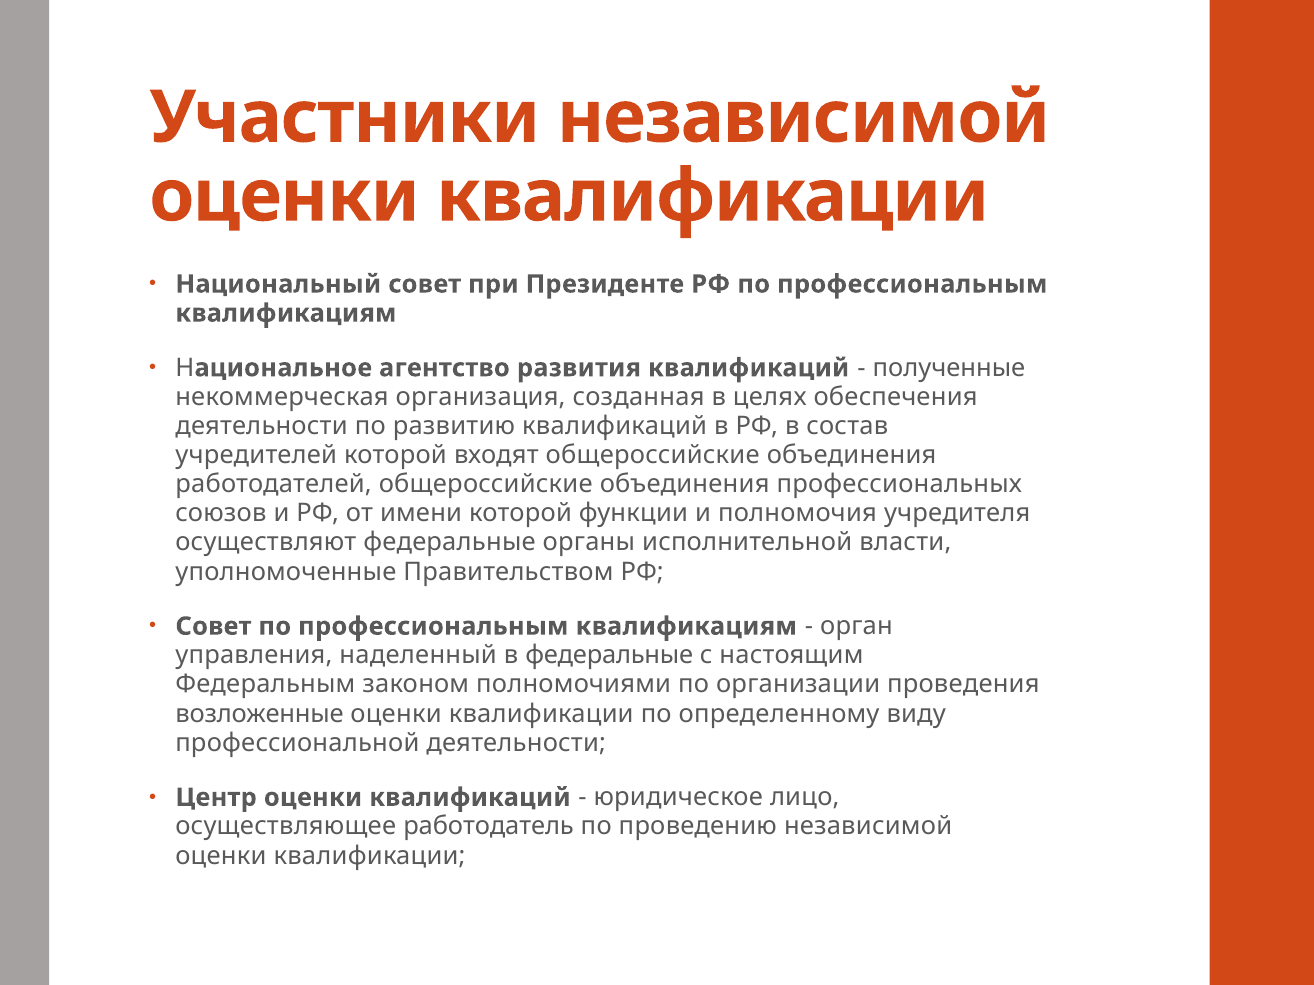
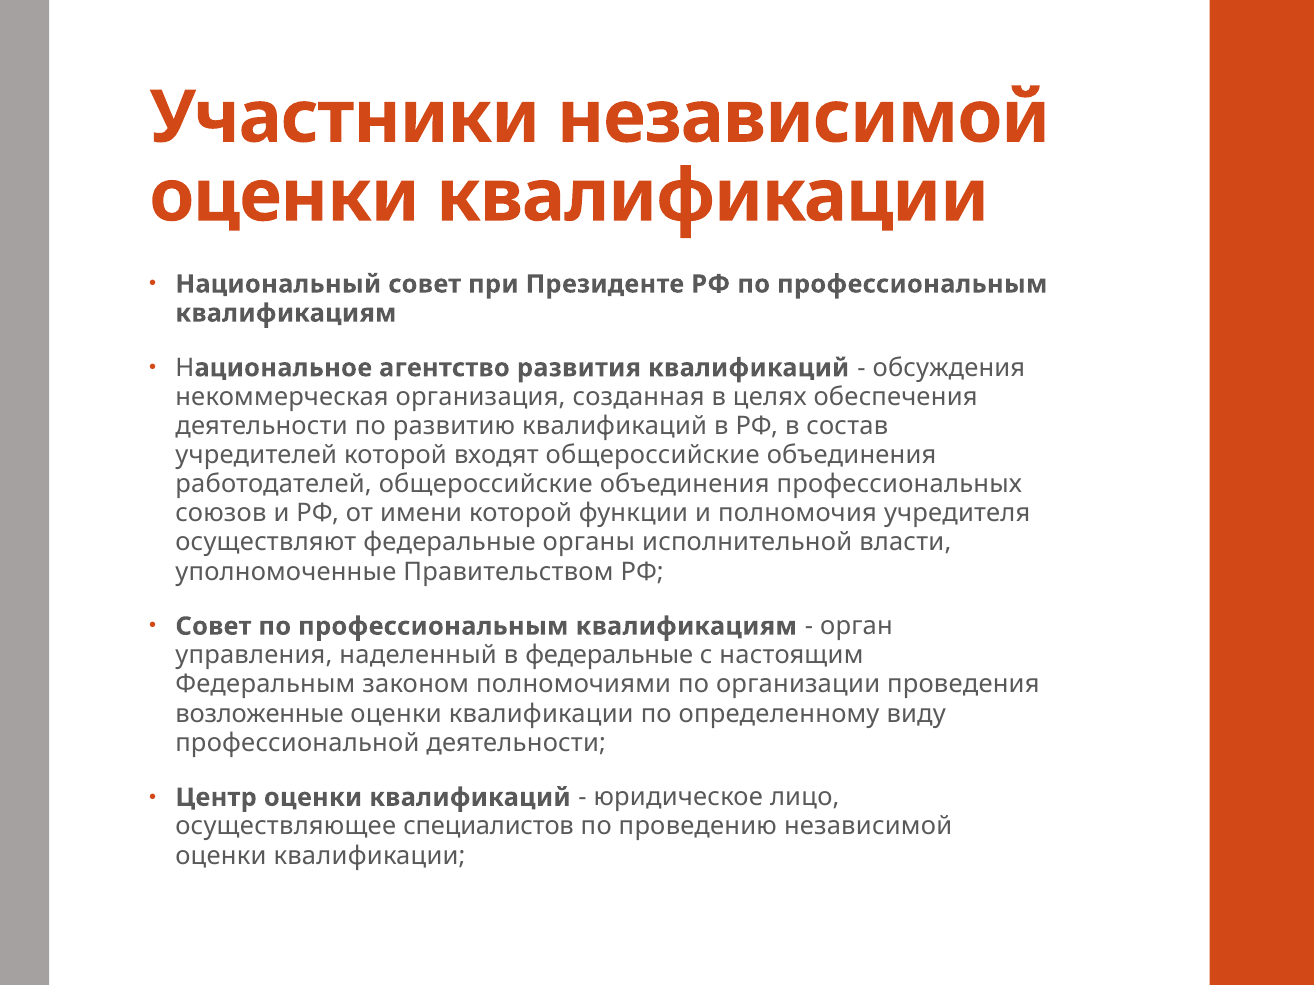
полученные: полученные -> обсуждения
работодатель: работодатель -> специалистов
